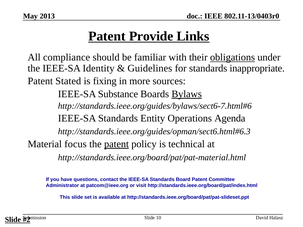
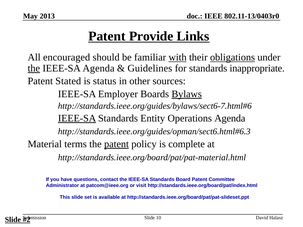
compliance: compliance -> encouraged
with underline: none -> present
the at (34, 68) underline: none -> present
IEEE-SA Identity: Identity -> Agenda
fixing: fixing -> status
more: more -> other
Substance: Substance -> Employer
IEEE-SA at (77, 118) underline: none -> present
focus: focus -> terms
technical: technical -> complete
